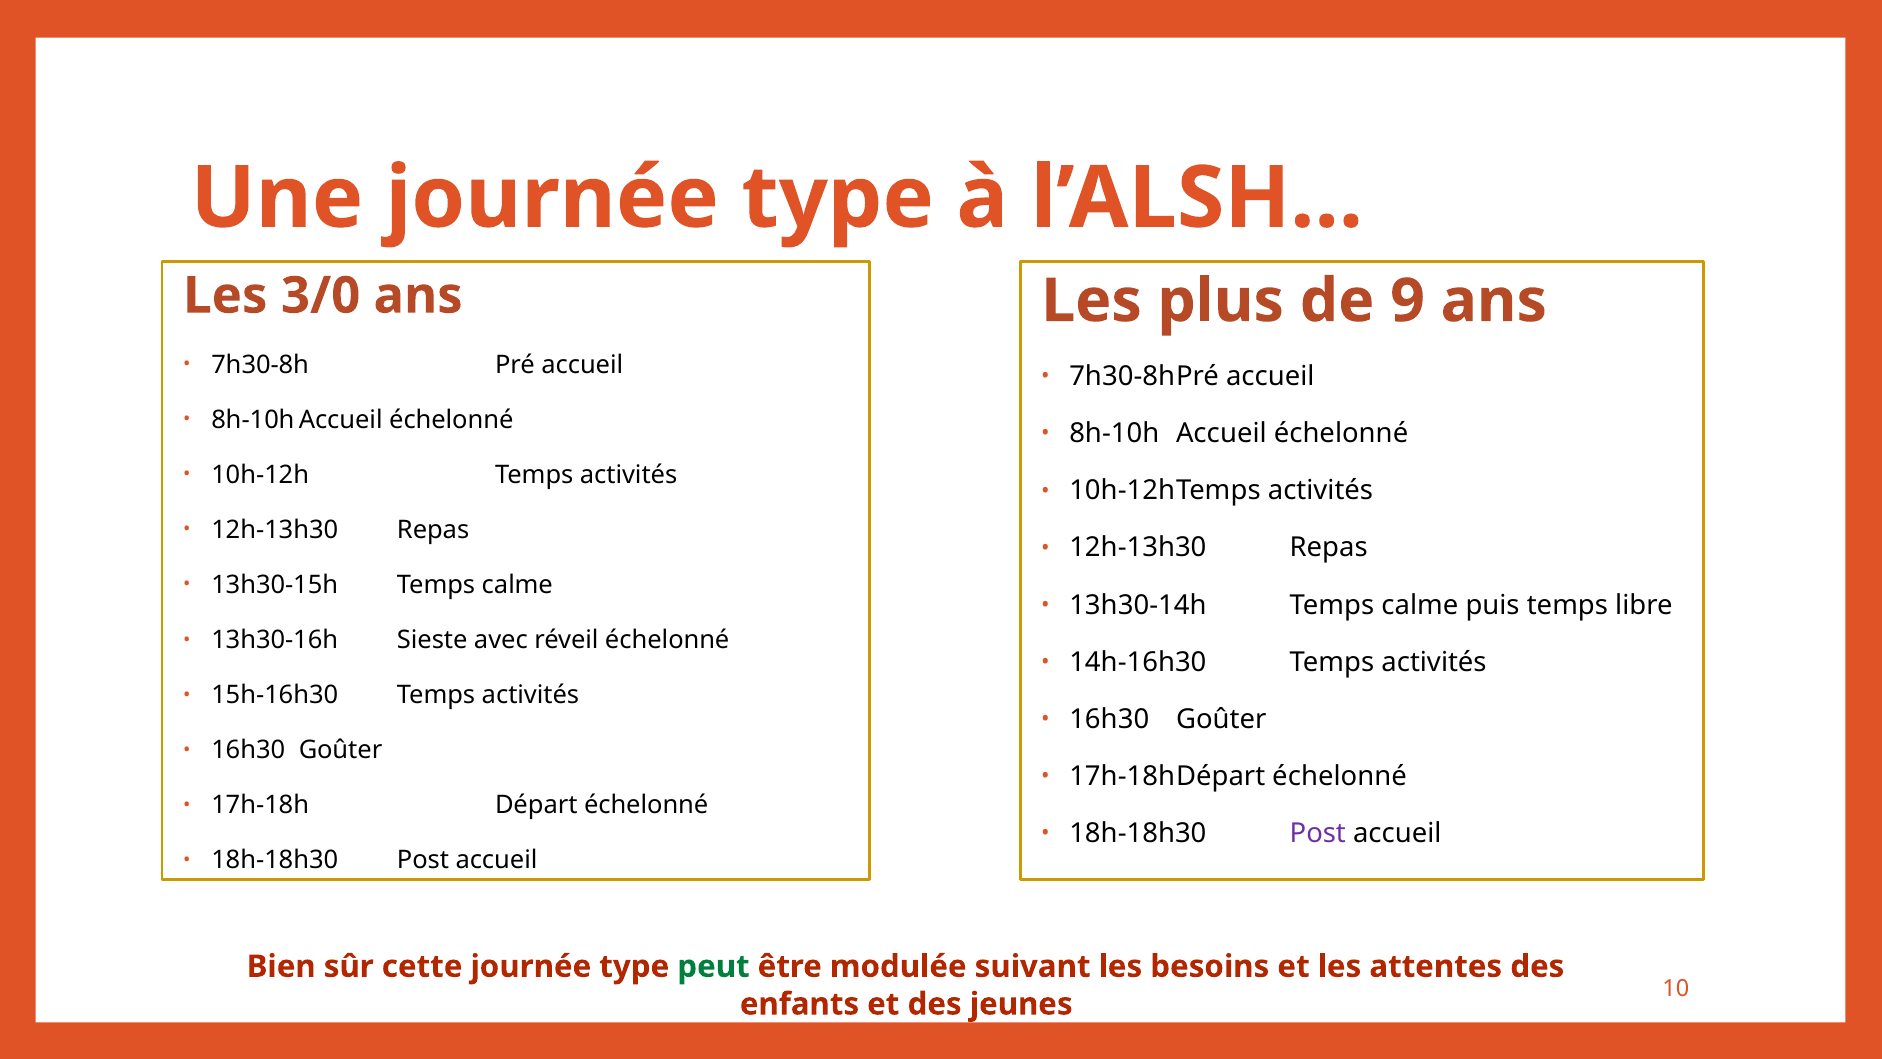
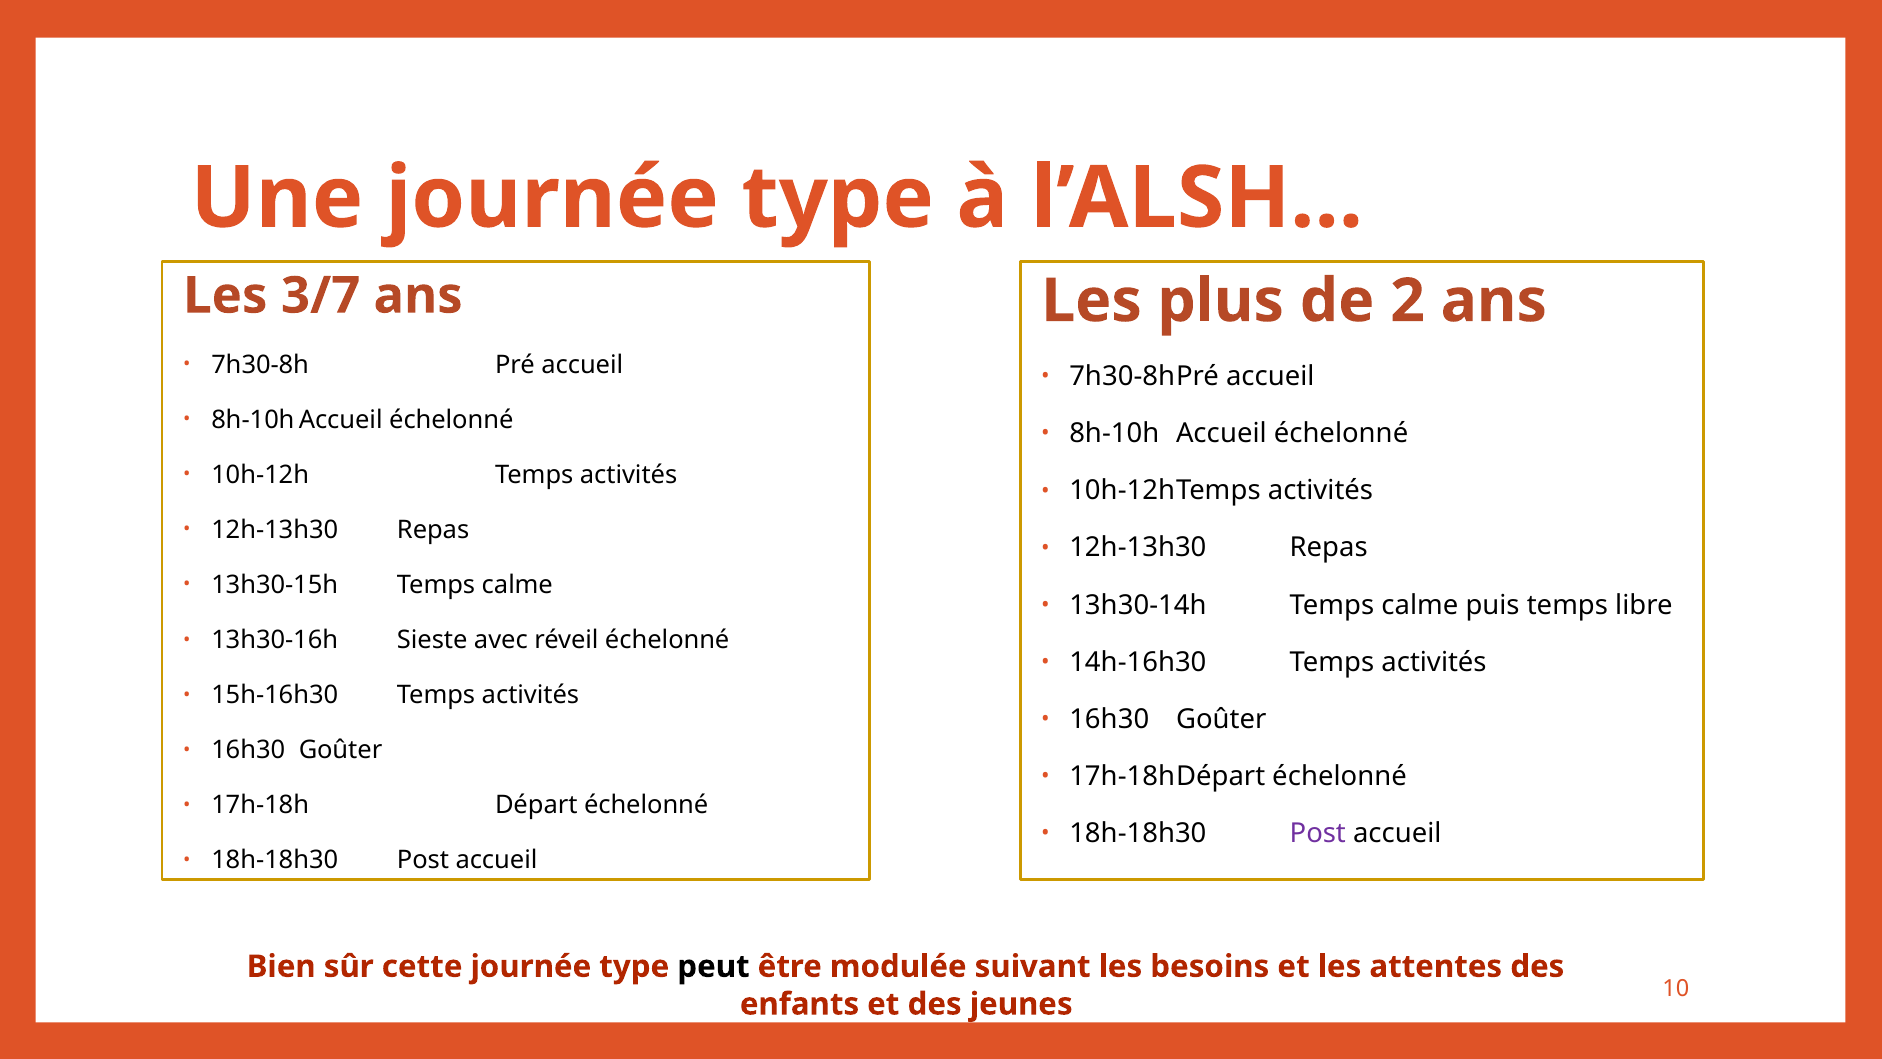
3/0: 3/0 -> 3/7
9: 9 -> 2
peut colour: green -> black
